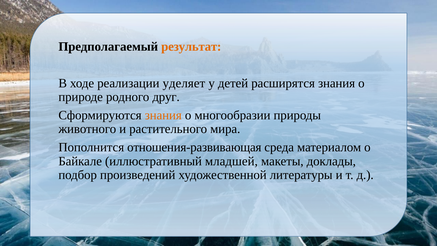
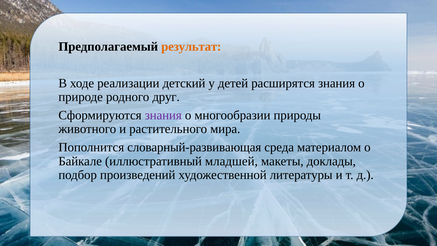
уделяет: уделяет -> детский
знания at (163, 115) colour: orange -> purple
отношения-развивающая: отношения-развивающая -> словарный-развивающая
